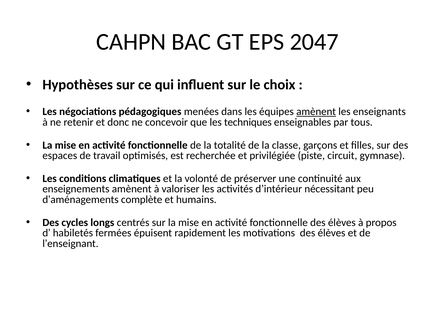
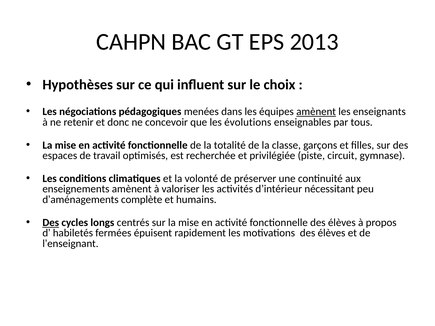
2047: 2047 -> 2013
techniques: techniques -> évolutions
Des at (51, 223) underline: none -> present
